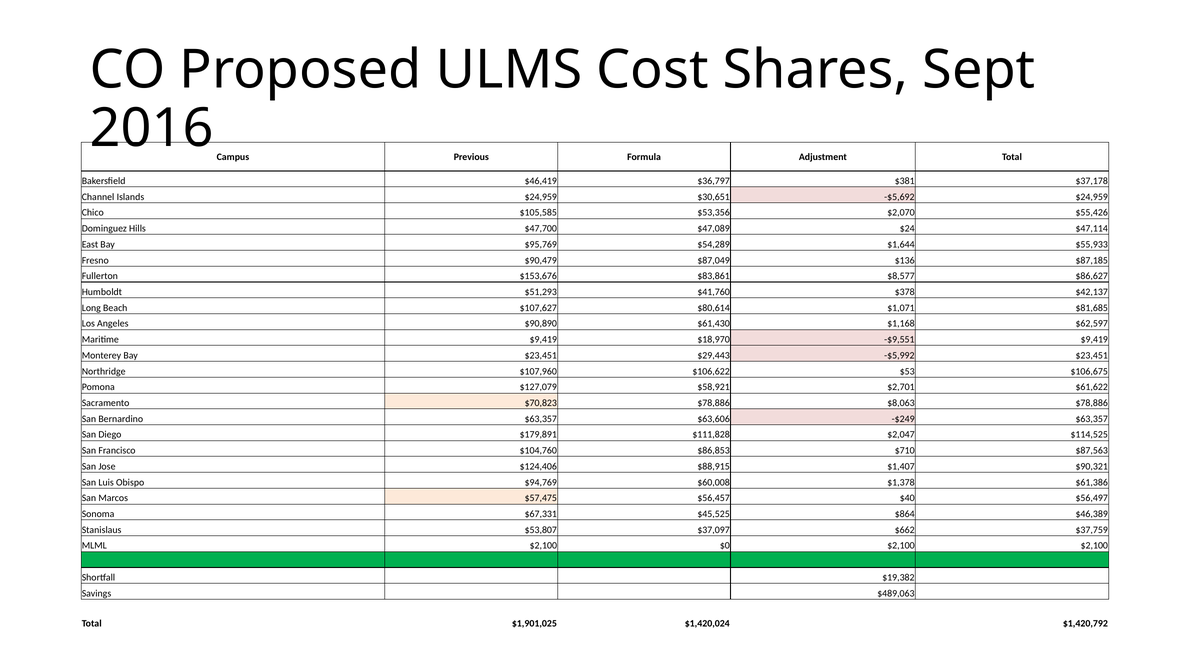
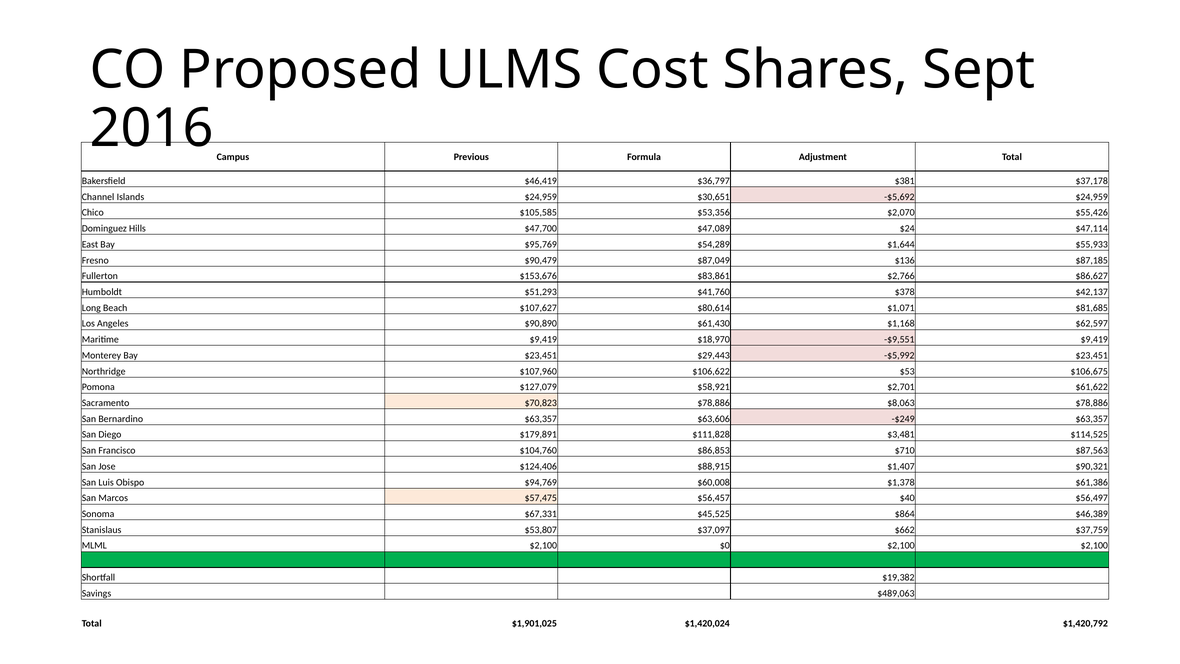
$8,577: $8,577 -> $2,766
$2,047: $2,047 -> $3,481
